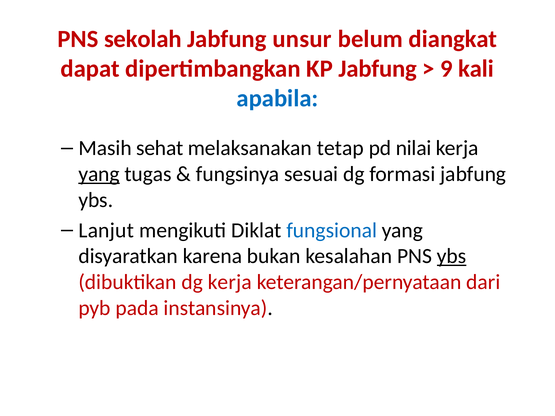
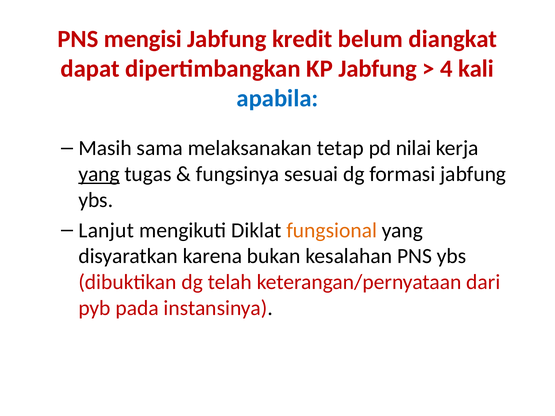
sekolah: sekolah -> mengisi
unsur: unsur -> kredit
9: 9 -> 4
sehat: sehat -> sama
fungsional colour: blue -> orange
ybs at (452, 256) underline: present -> none
dg kerja: kerja -> telah
